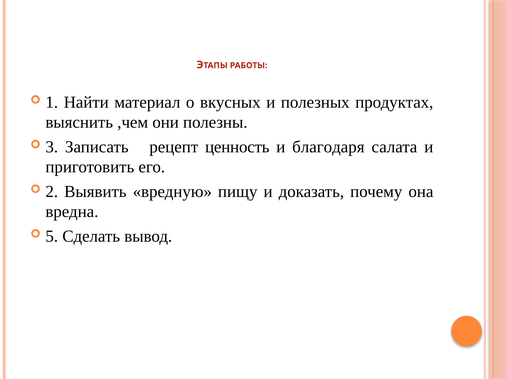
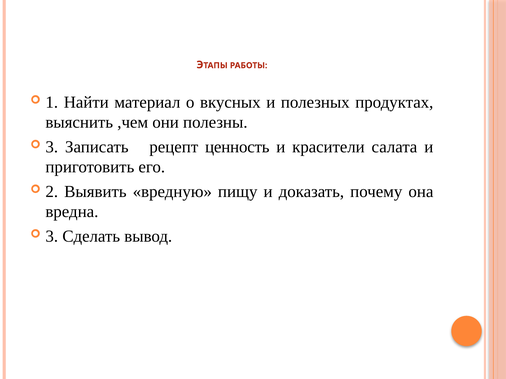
благодаря: благодаря -> красители
5 at (52, 236): 5 -> 3
